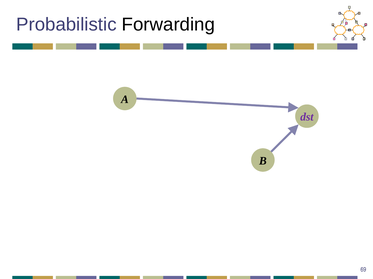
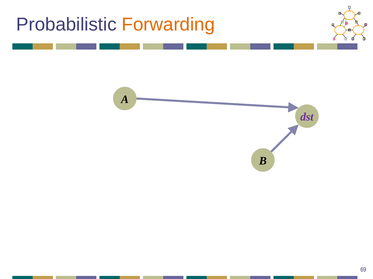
Forwarding colour: black -> orange
